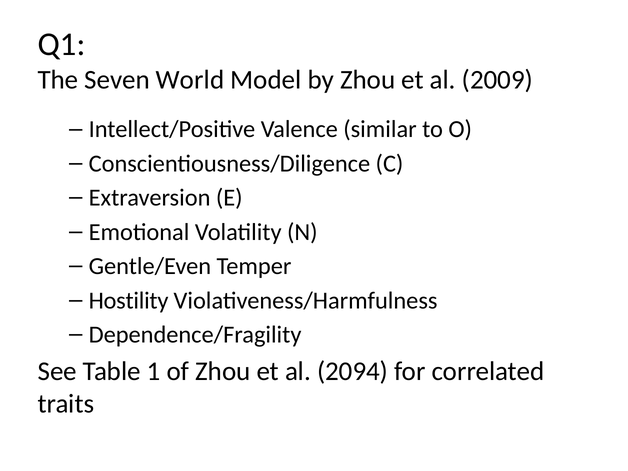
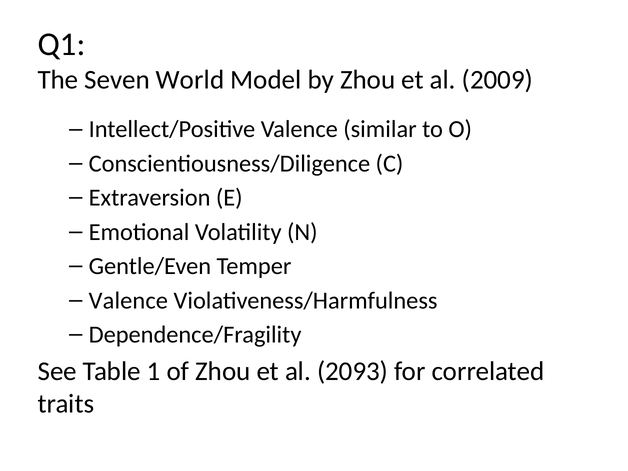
Hostility at (129, 300): Hostility -> Valence
2094: 2094 -> 2093
